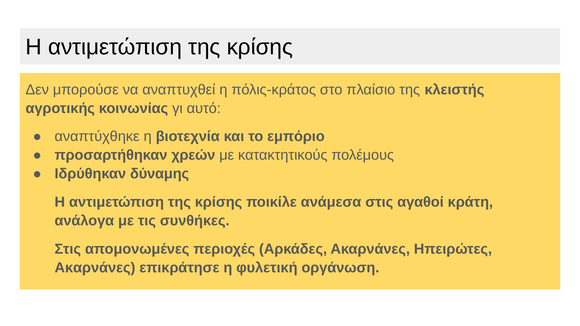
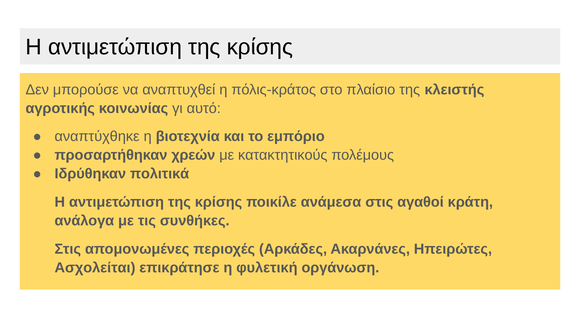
δύναμης: δύναμης -> πολιτικά
Ακαρνάνες at (95, 268): Ακαρνάνες -> Ασχολείται
